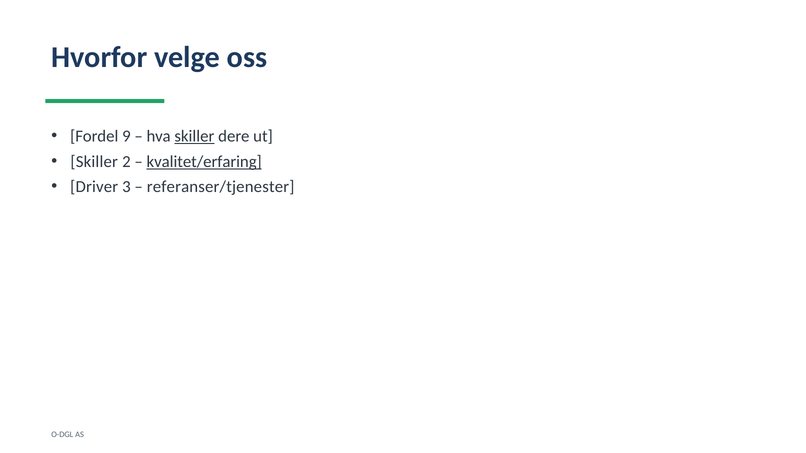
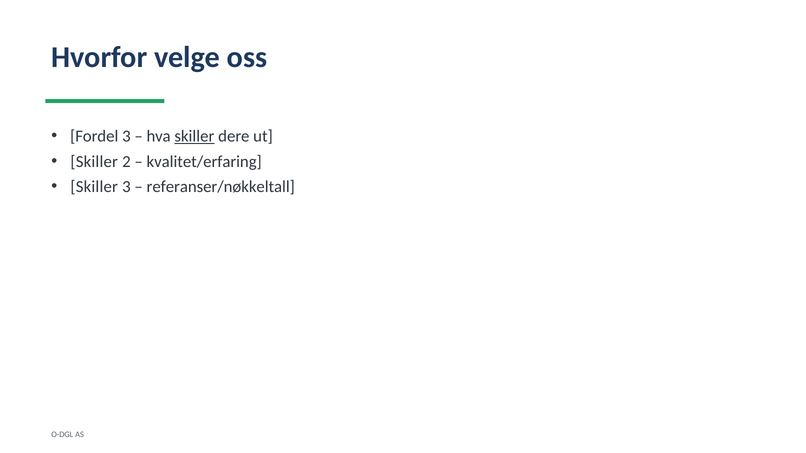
Fordel 9: 9 -> 3
kvalitet/erfaring underline: present -> none
Driver at (94, 187): Driver -> Skiller
referanser/tjenester: referanser/tjenester -> referanser/nøkkeltall
